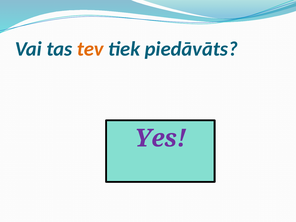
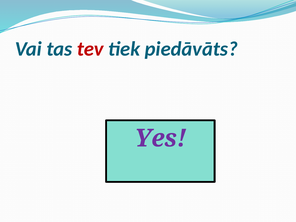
tev colour: orange -> red
